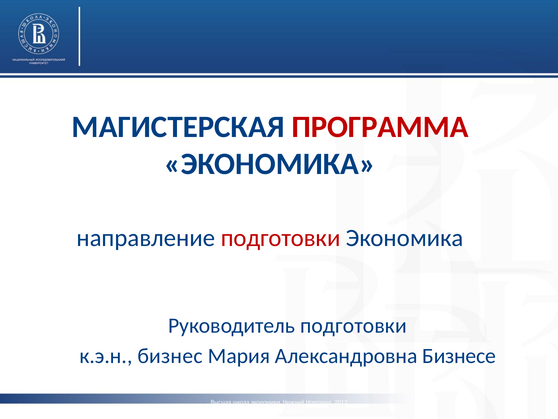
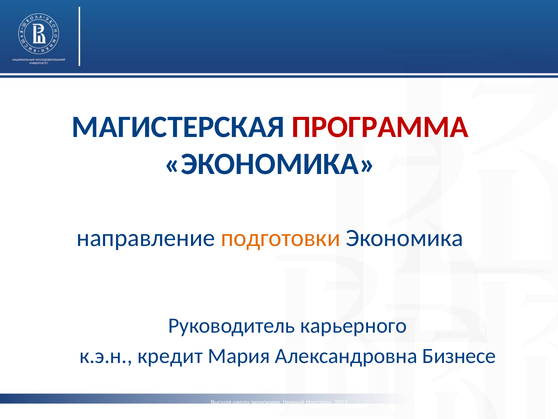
подготовки at (281, 238) colour: red -> orange
Руководитель подготовки: подготовки -> карьерного
бизнес: бизнес -> кредит
